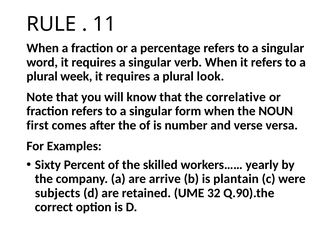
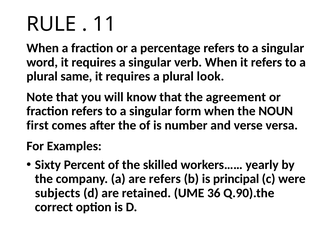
week: week -> same
correlative: correlative -> agreement
are arrive: arrive -> refers
plantain: plantain -> principal
32: 32 -> 36
